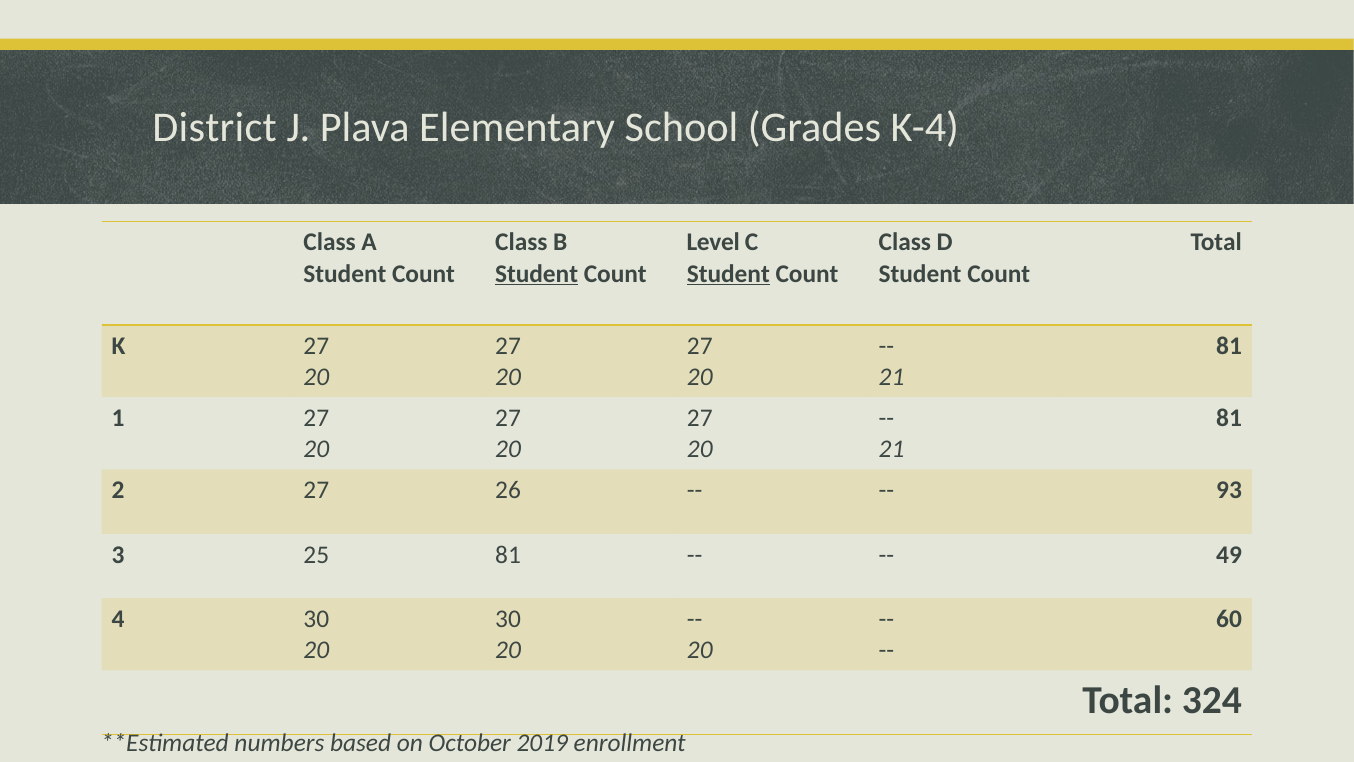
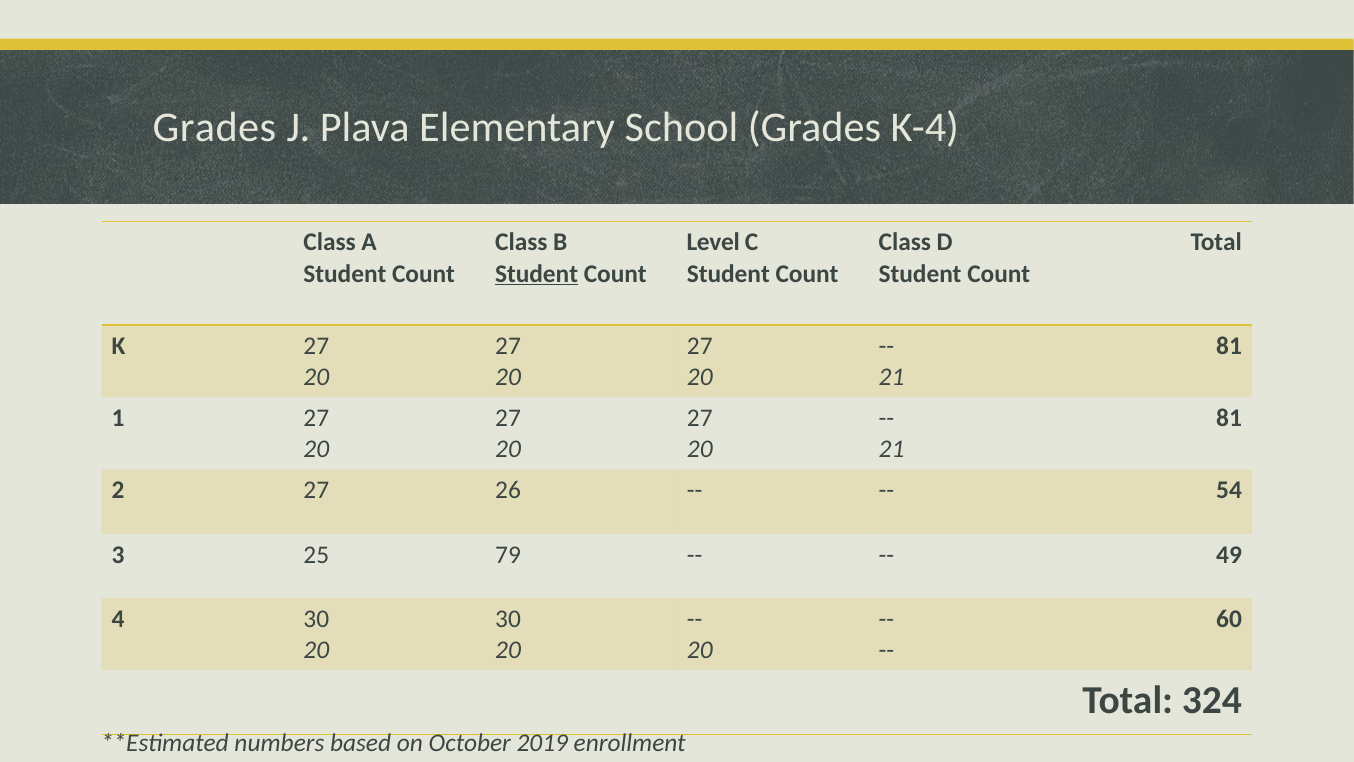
District at (215, 128): District -> Grades
Student at (728, 273) underline: present -> none
93: 93 -> 54
25 81: 81 -> 79
